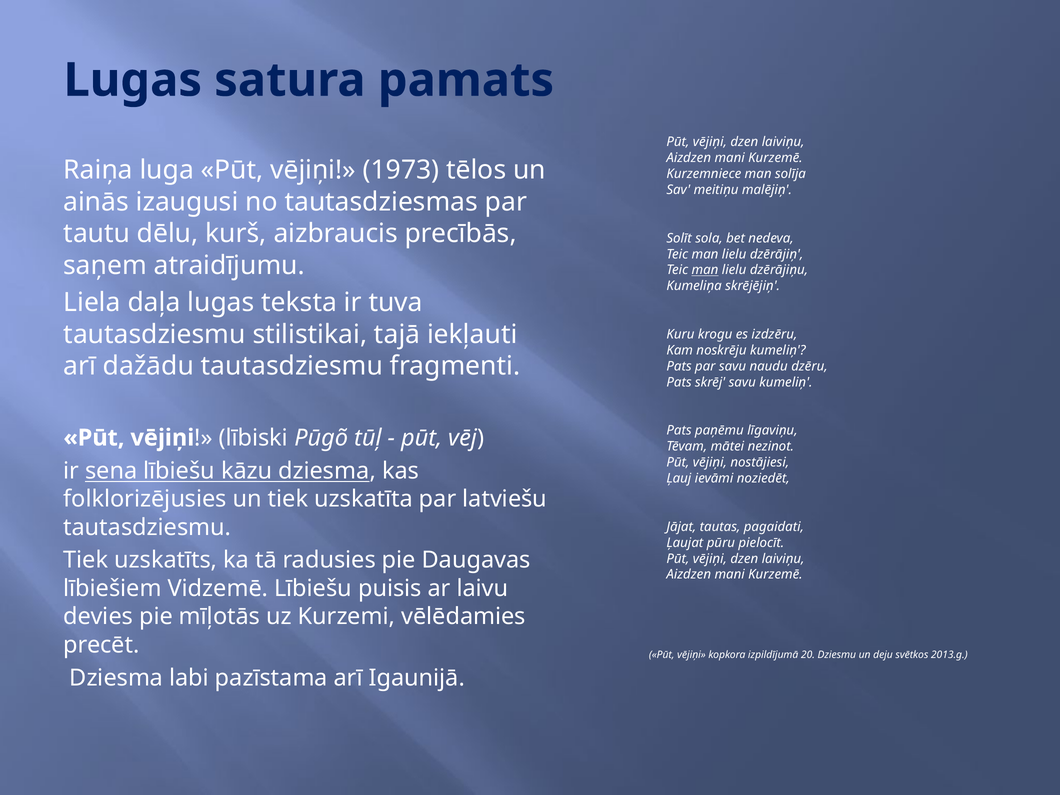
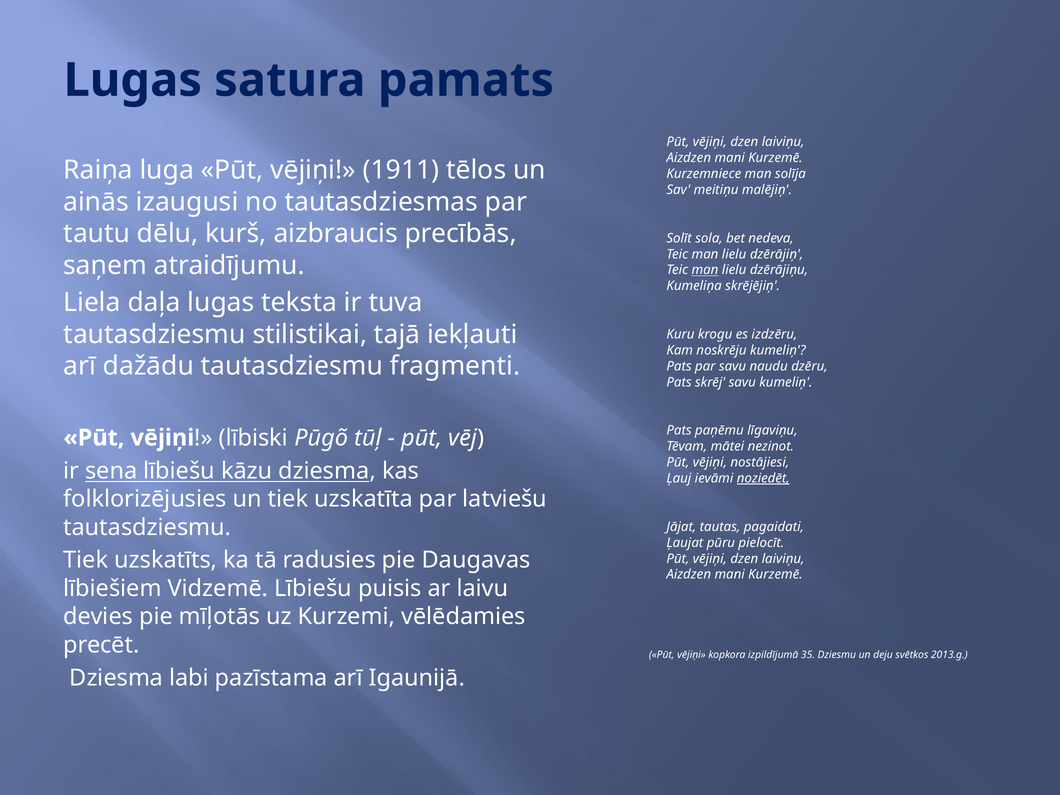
1973: 1973 -> 1911
noziedēt underline: none -> present
20: 20 -> 35
